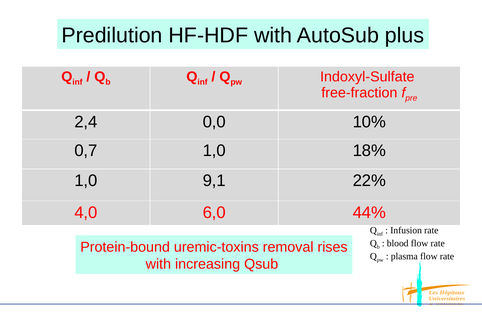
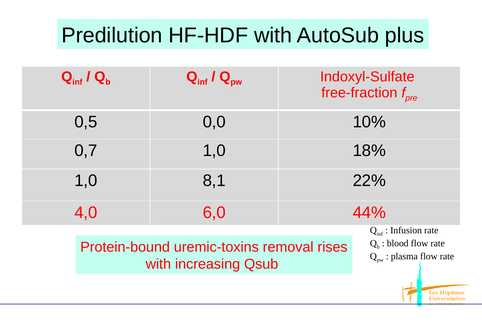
2,4: 2,4 -> 0,5
9,1: 9,1 -> 8,1
